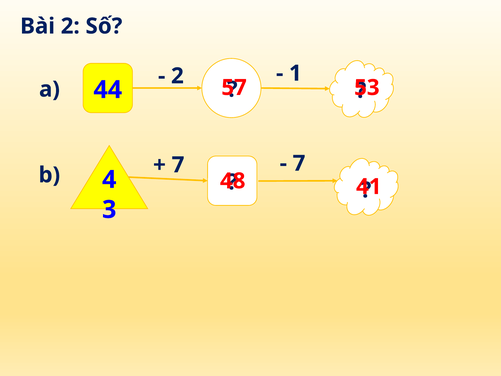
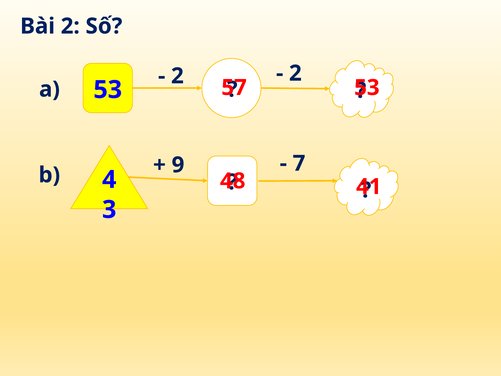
1 at (295, 73): 1 -> 2
a 44: 44 -> 53
7 at (178, 165): 7 -> 9
